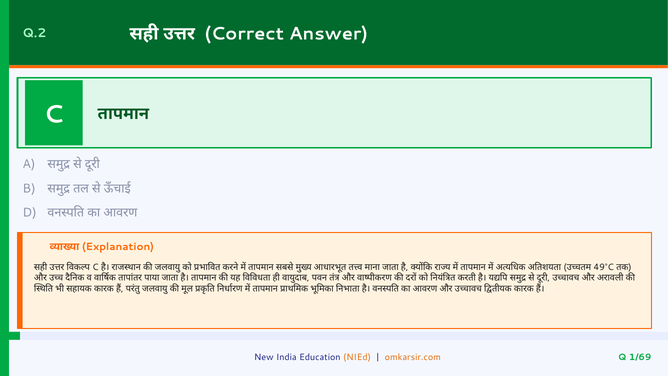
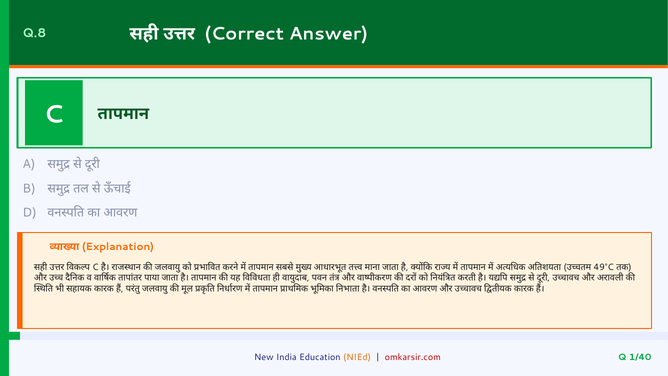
Q.2: Q.2 -> Q.8
omkarsir.com colour: orange -> red
1/69: 1/69 -> 1/40
